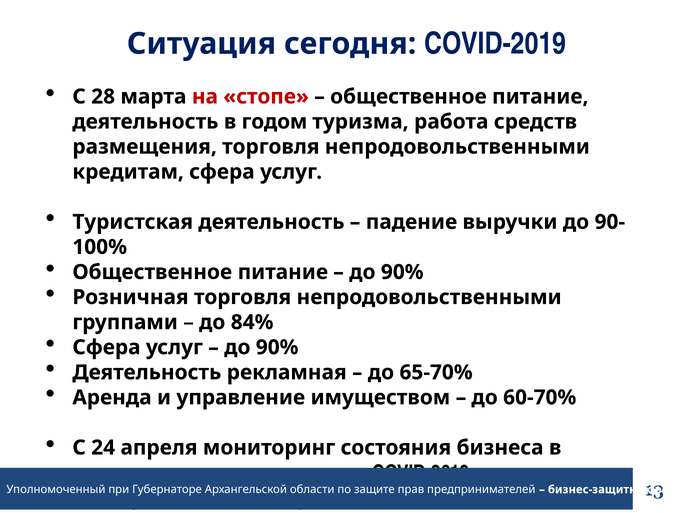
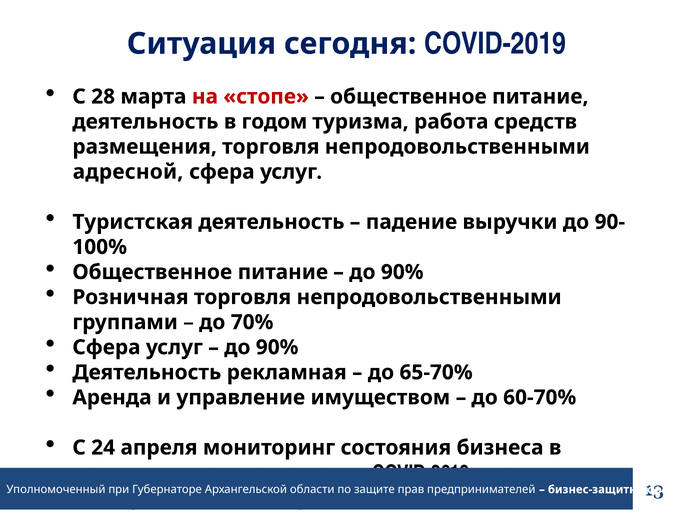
кредитам: кредитам -> адресной
84%: 84% -> 70%
